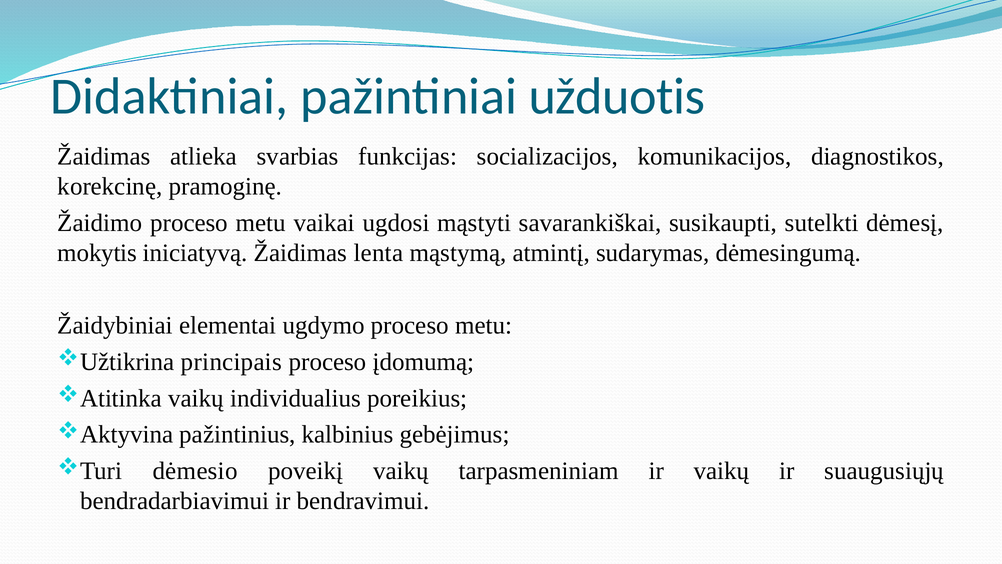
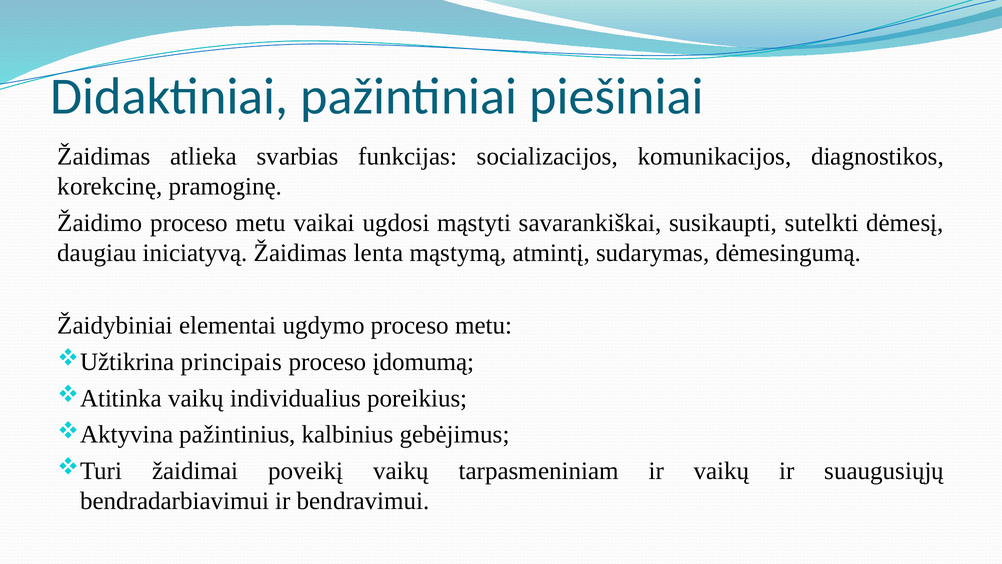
užduotis: užduotis -> piešiniai
mokytis: mokytis -> daugiau
dėmesio: dėmesio -> žaidimai
